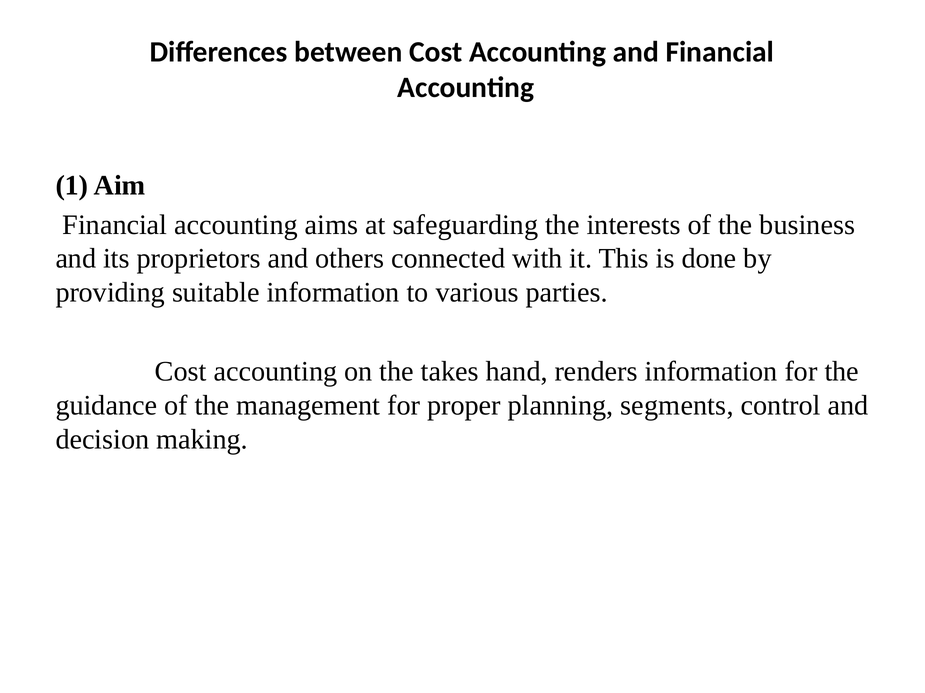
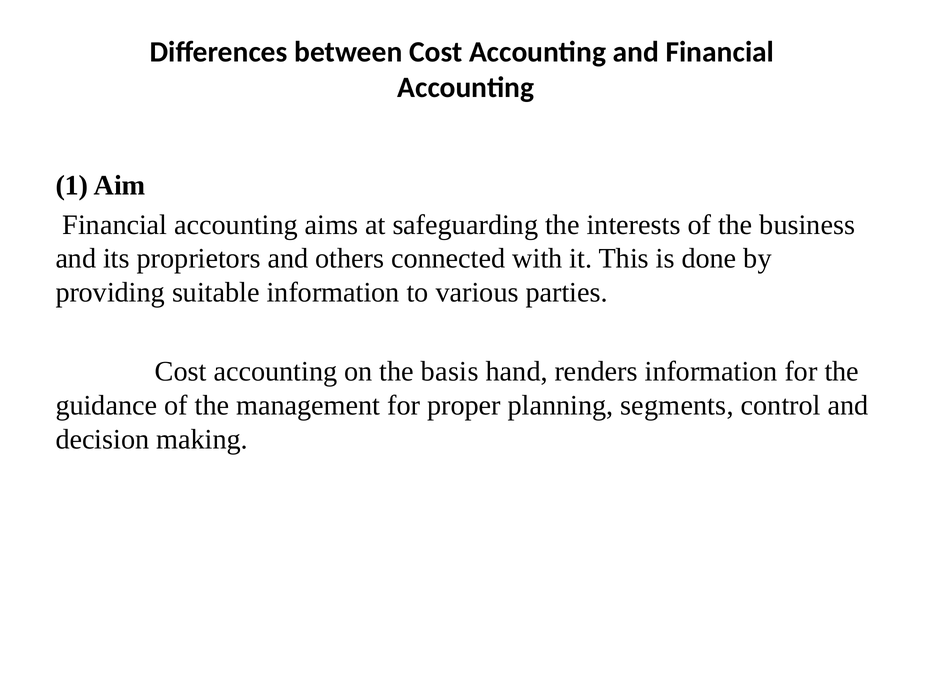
takes: takes -> basis
